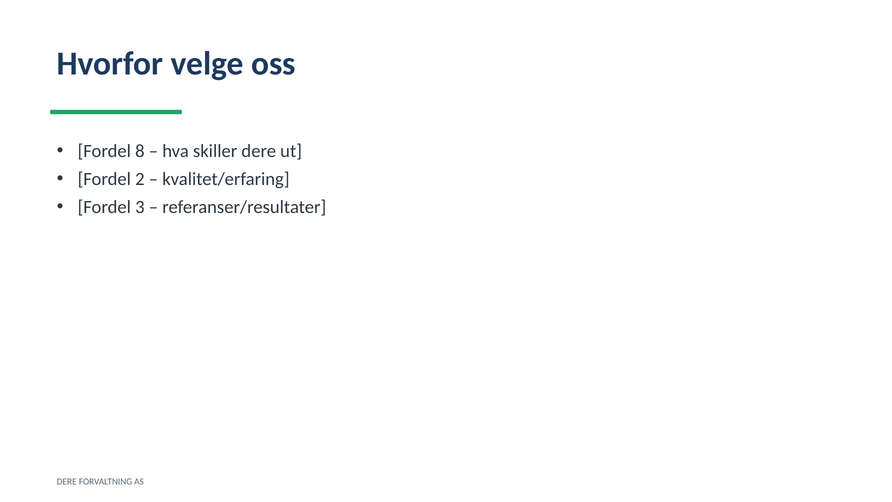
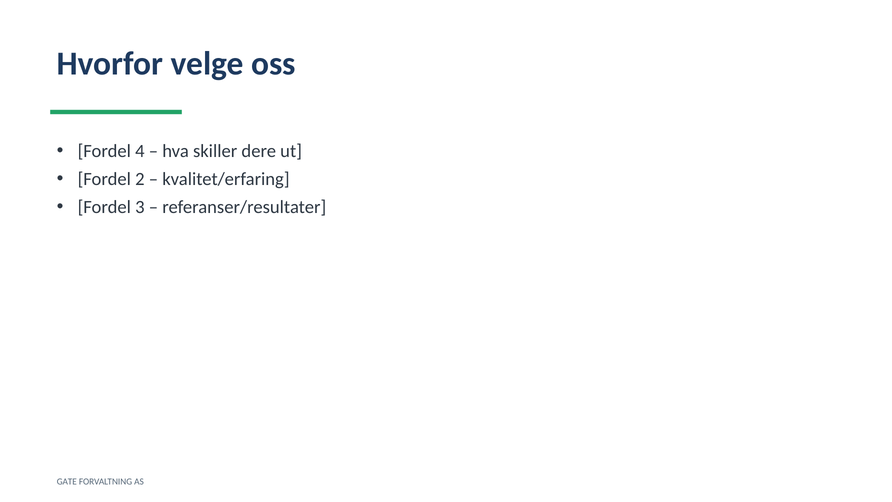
8: 8 -> 4
DERE at (67, 481): DERE -> GATE
